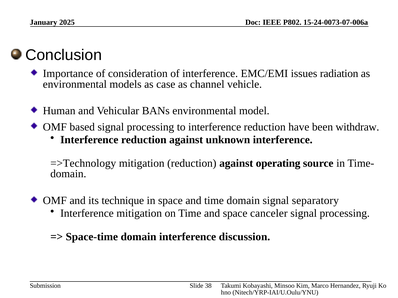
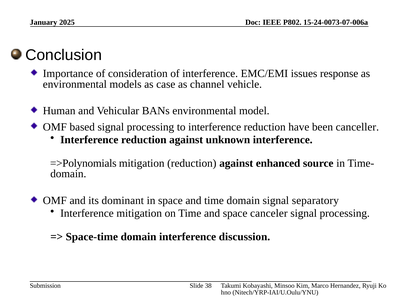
radiation: radiation -> response
withdraw: withdraw -> canceller
=>Technology: =>Technology -> =>Polynomials
operating: operating -> enhanced
technique: technique -> dominant
